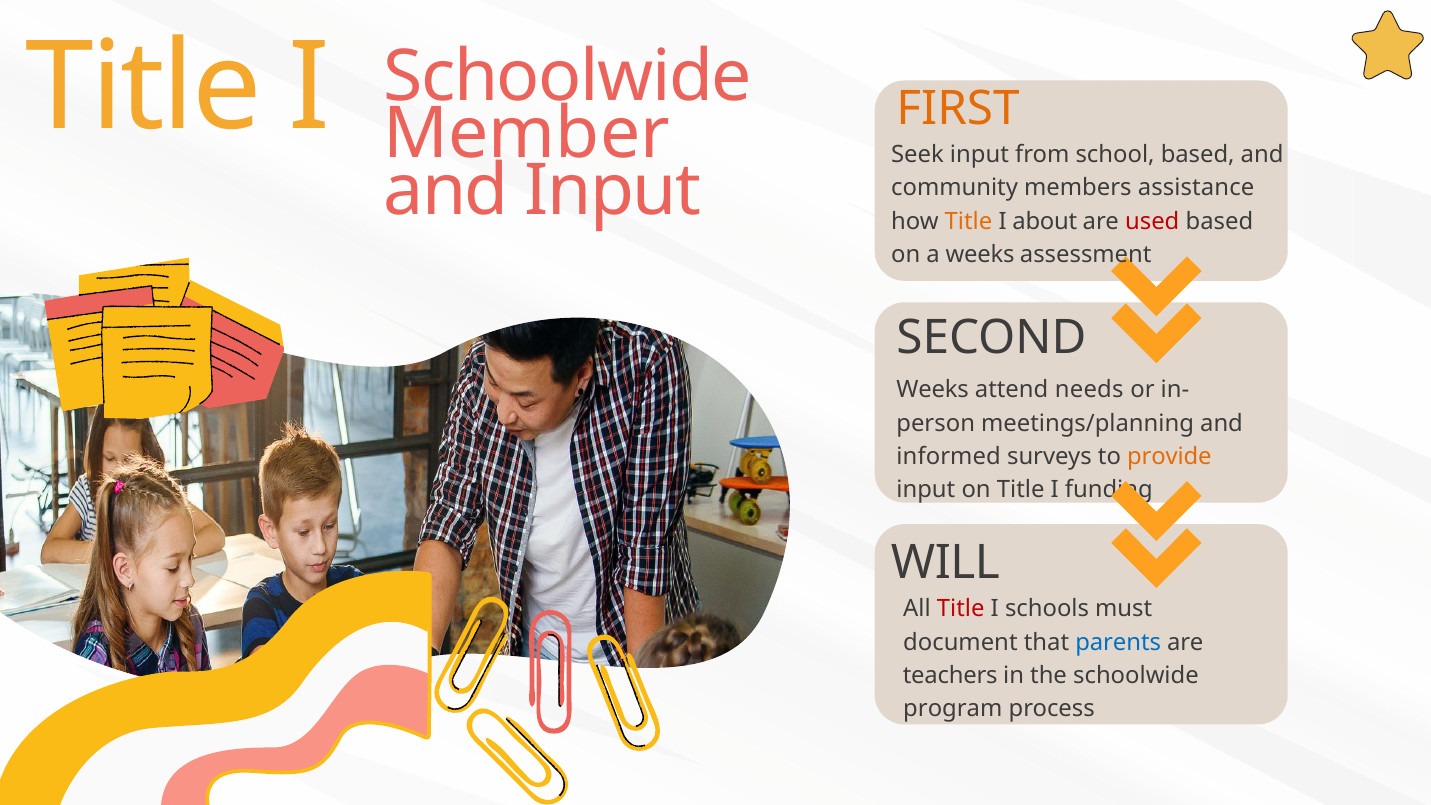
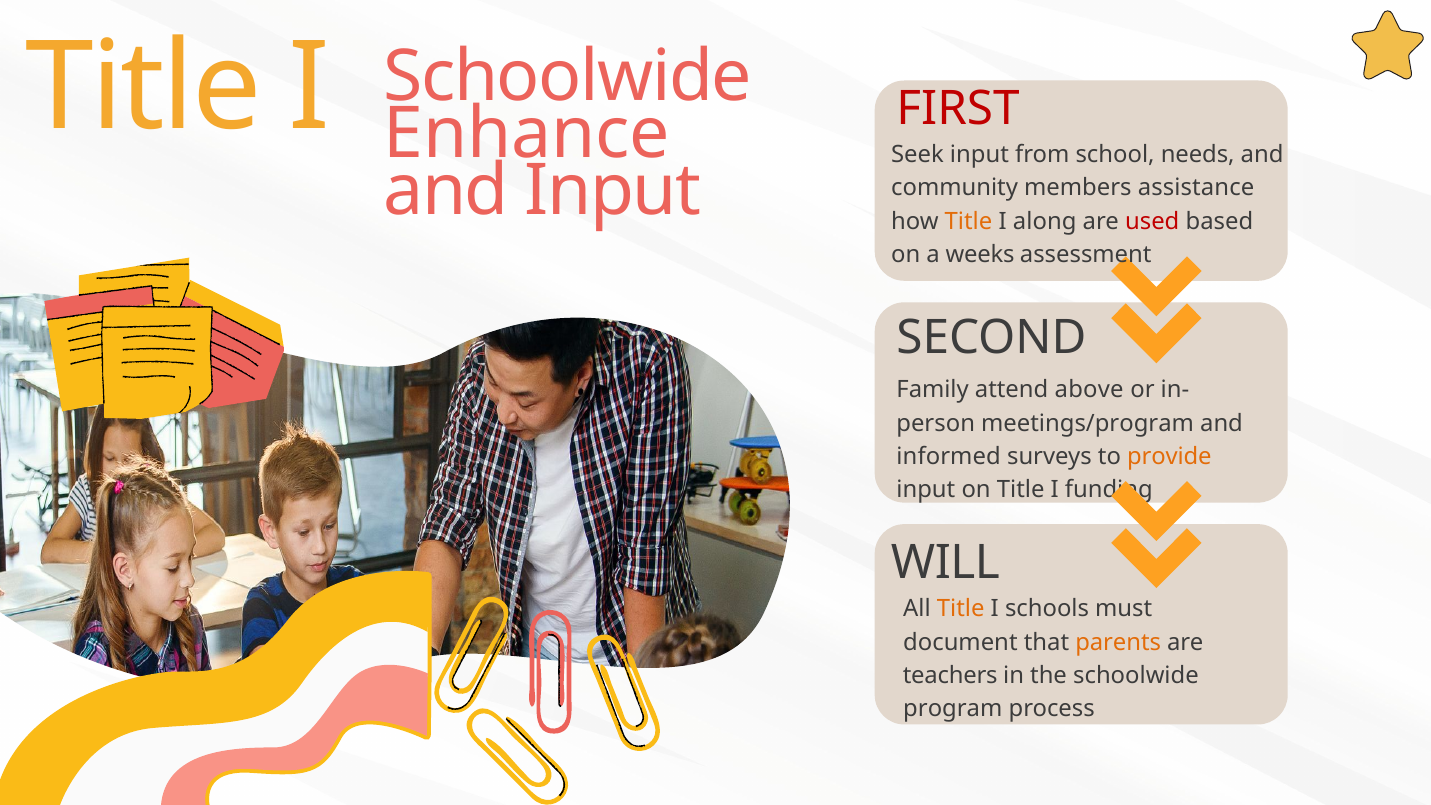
FIRST colour: orange -> red
Member: Member -> Enhance
school based: based -> needs
about: about -> along
Weeks at (933, 390): Weeks -> Family
needs: needs -> above
meetings/planning: meetings/planning -> meetings/program
Title at (961, 609) colour: red -> orange
parents colour: blue -> orange
